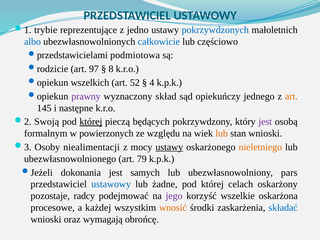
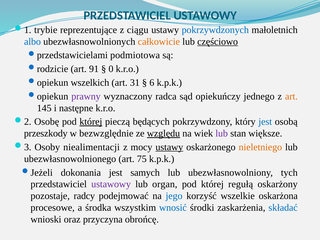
jedno: jedno -> ciągu
całkowicie colour: blue -> orange
częściowo underline: none -> present
97: 97 -> 91
8: 8 -> 0
52: 52 -> 31
4: 4 -> 6
skład: skład -> radca
Swoją: Swoją -> Osobę
jest at (265, 122) colour: purple -> blue
formalnym: formalnym -> przeszkody
powierzonych: powierzonych -> bezwzględnie
względu underline: none -> present
lub at (222, 133) colour: orange -> purple
stan wnioski: wnioski -> większe
79: 79 -> 75
pars: pars -> tych
ustawowy at (111, 184) colour: blue -> purple
żadne: żadne -> organ
celach: celach -> regułą
jego colour: purple -> blue
każdej: każdej -> środka
wnosić colour: orange -> blue
wymagają: wymagają -> przyczyna
